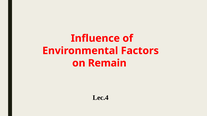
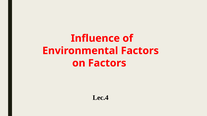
on Remain: Remain -> Factors
